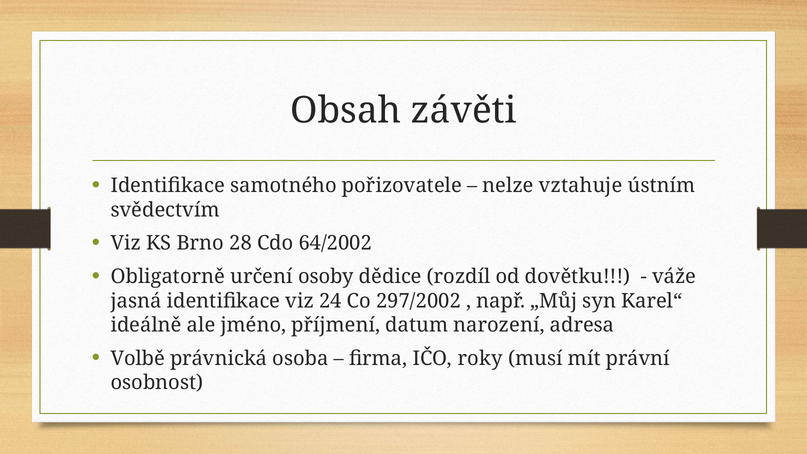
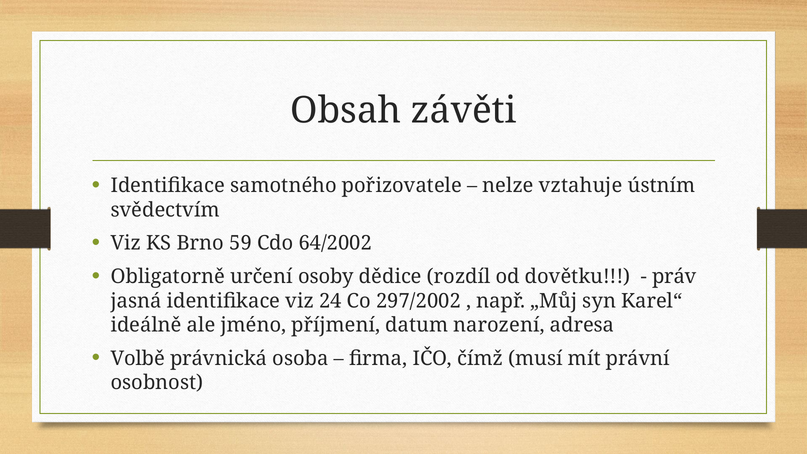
28: 28 -> 59
váže: váže -> práv
roky: roky -> čímž
